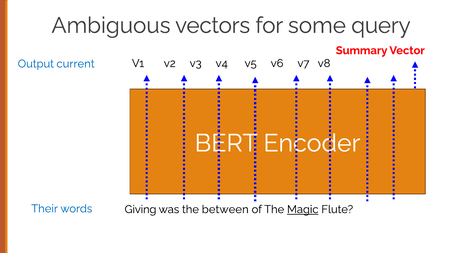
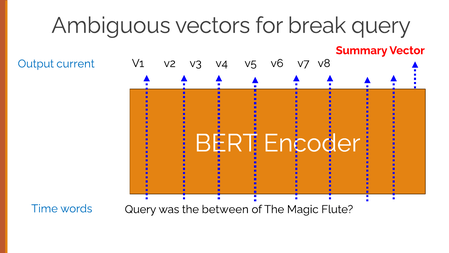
some: some -> break
Their: Their -> Time
Giving at (140, 209): Giving -> Query
Magic underline: present -> none
